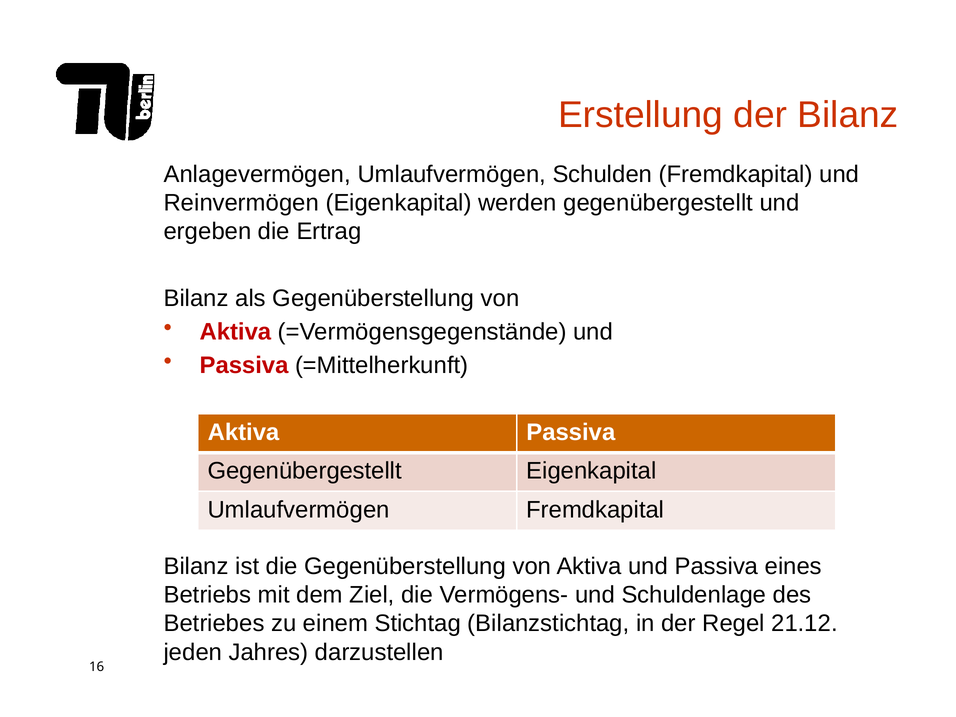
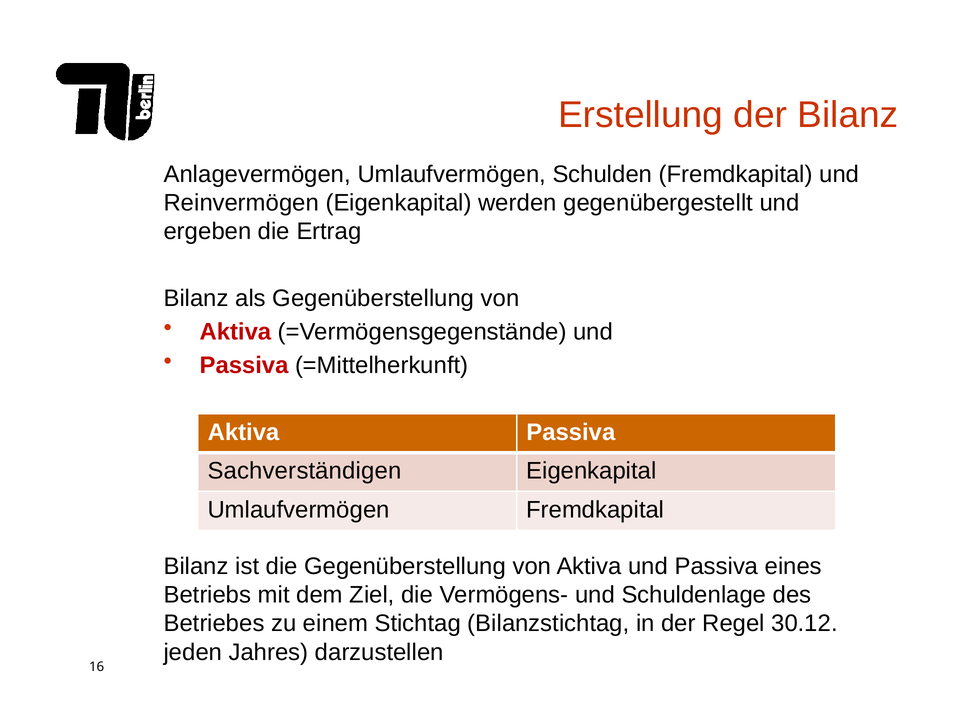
Gegenübergestellt at (305, 471): Gegenübergestellt -> Sachverständigen
21.12: 21.12 -> 30.12
